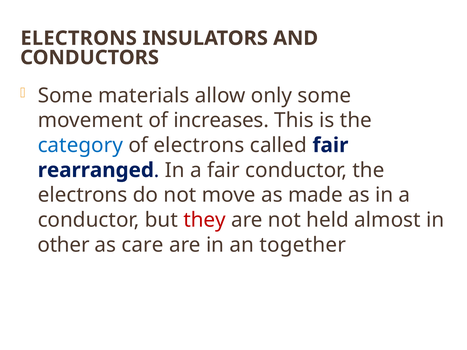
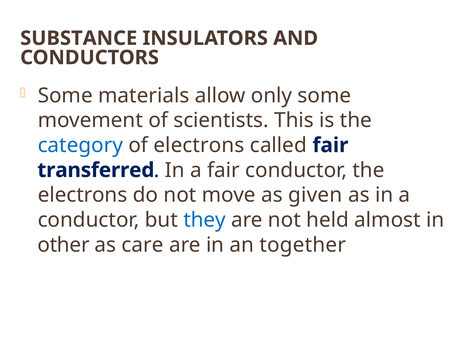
ELECTRONS at (79, 38): ELECTRONS -> SUBSTANCE
increases: increases -> scientists
rearranged: rearranged -> transferred
made: made -> given
they colour: red -> blue
